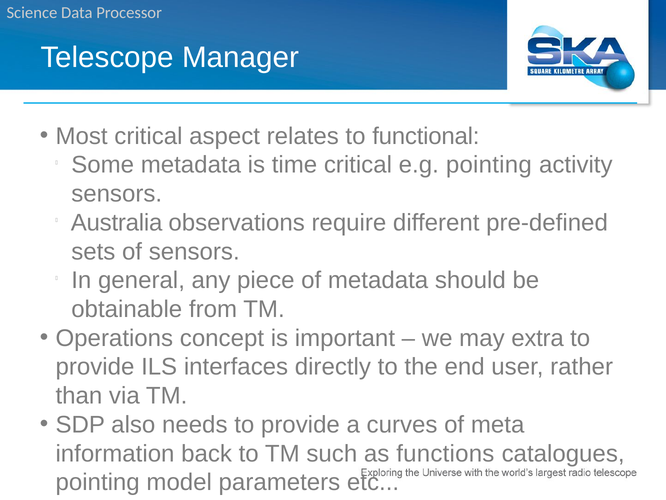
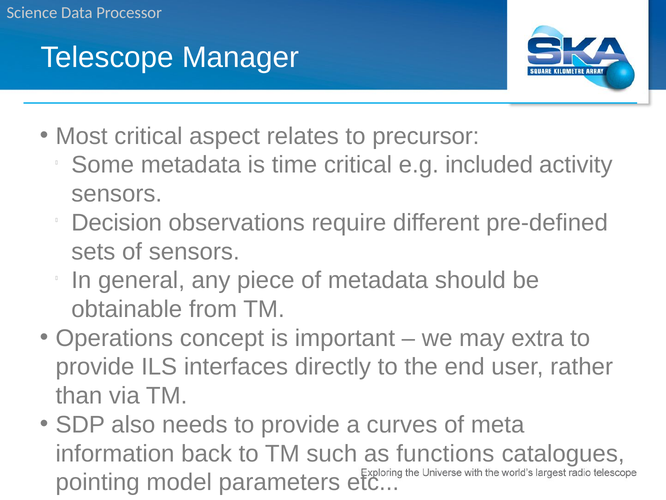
functional: functional -> precursor
e.g pointing: pointing -> included
Australia: Australia -> Decision
